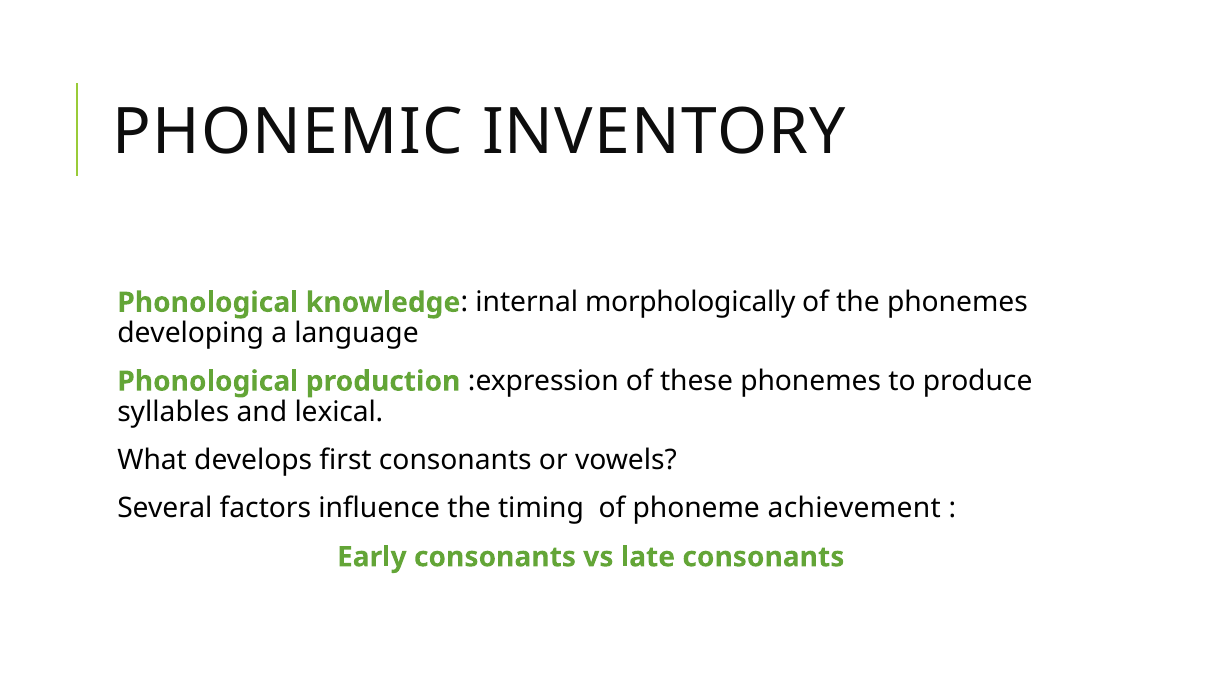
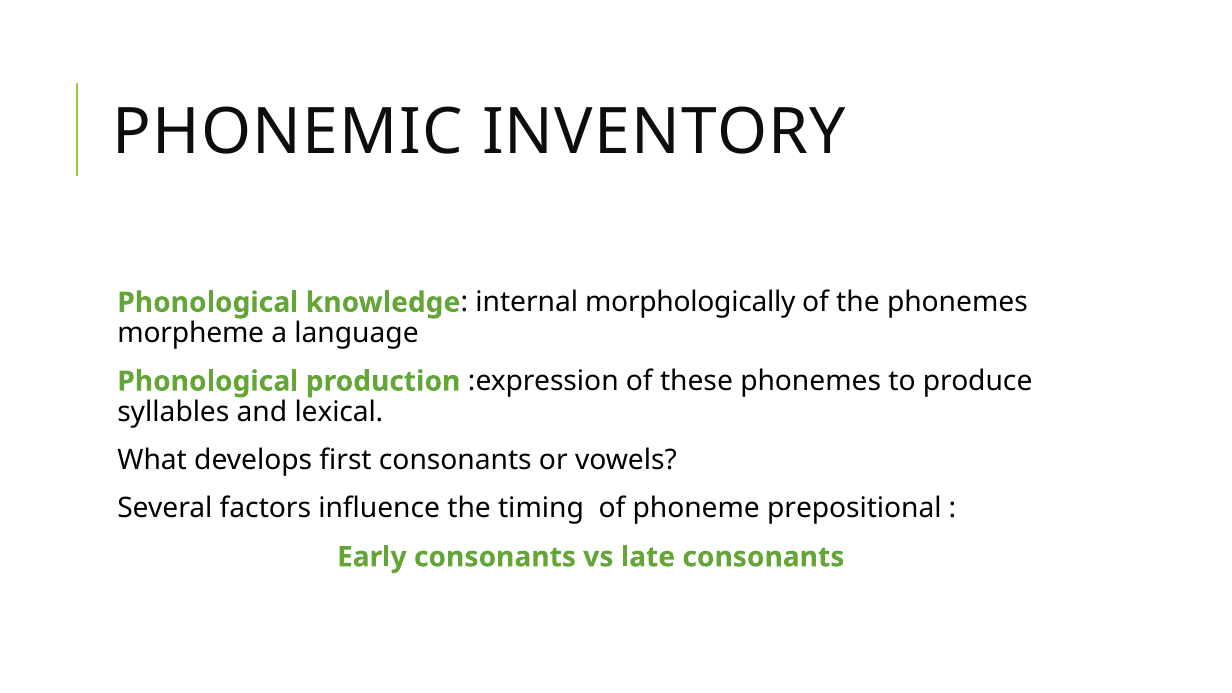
developing: developing -> morpheme
achievement: achievement -> prepositional
